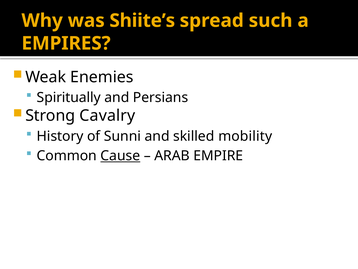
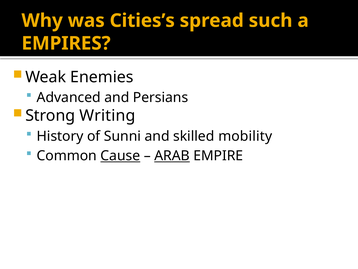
Shiite’s: Shiite’s -> Cities’s
Spiritually: Spiritually -> Advanced
Cavalry: Cavalry -> Writing
ARAB underline: none -> present
